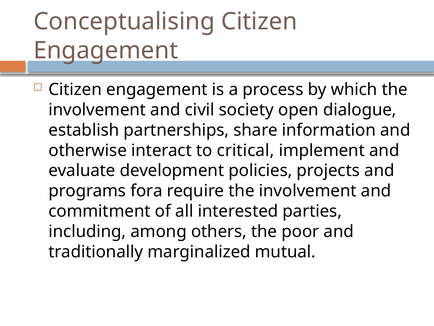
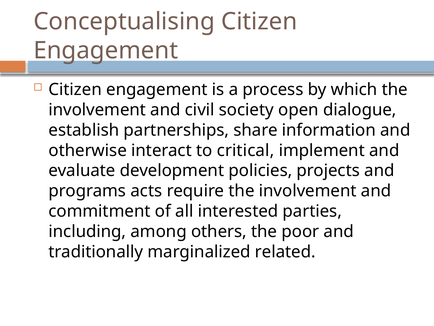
fora: fora -> acts
mutual: mutual -> related
